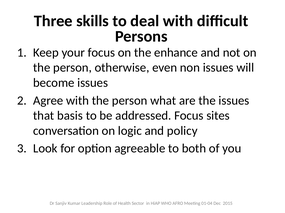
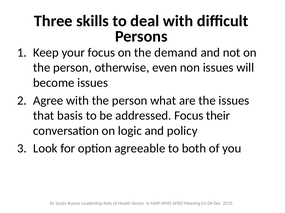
enhance: enhance -> demand
sites: sites -> their
